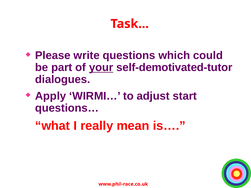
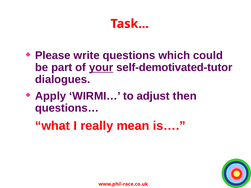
start: start -> then
